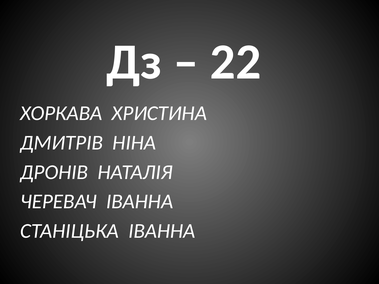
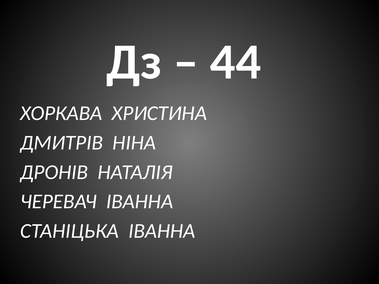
22: 22 -> 44
